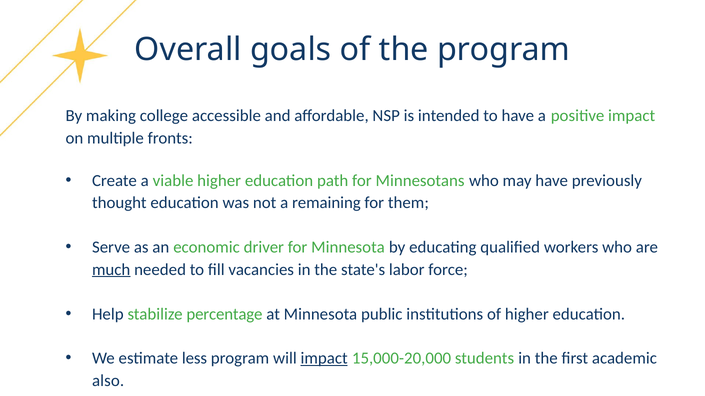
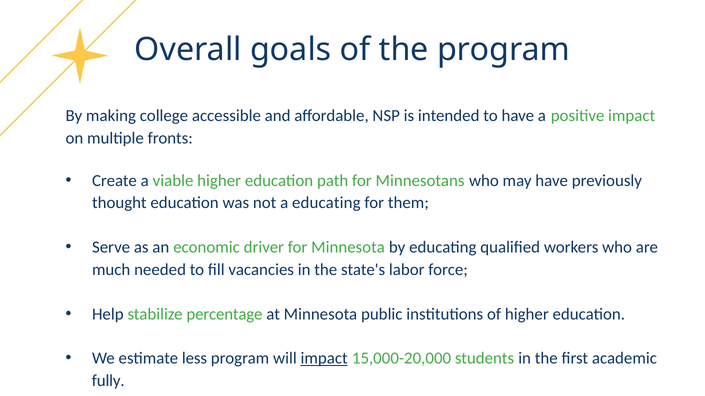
a remaining: remaining -> educating
much underline: present -> none
also: also -> fully
